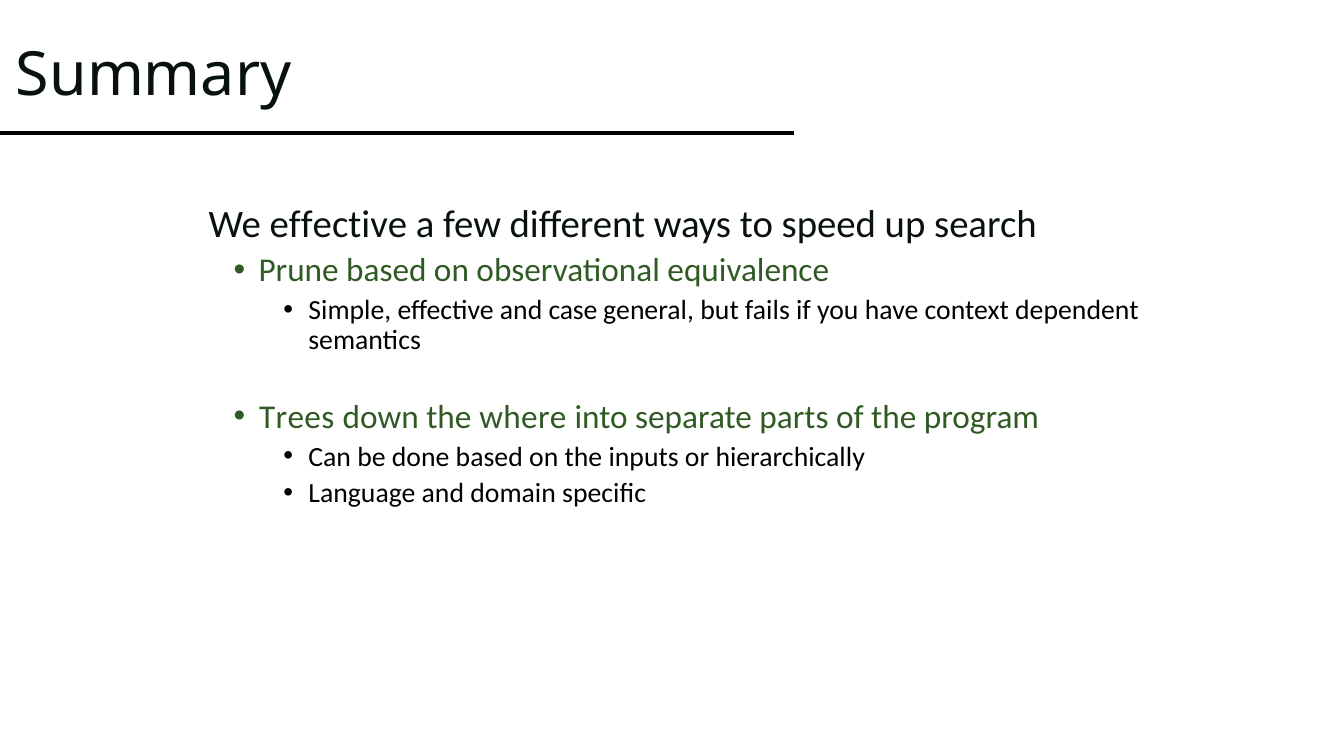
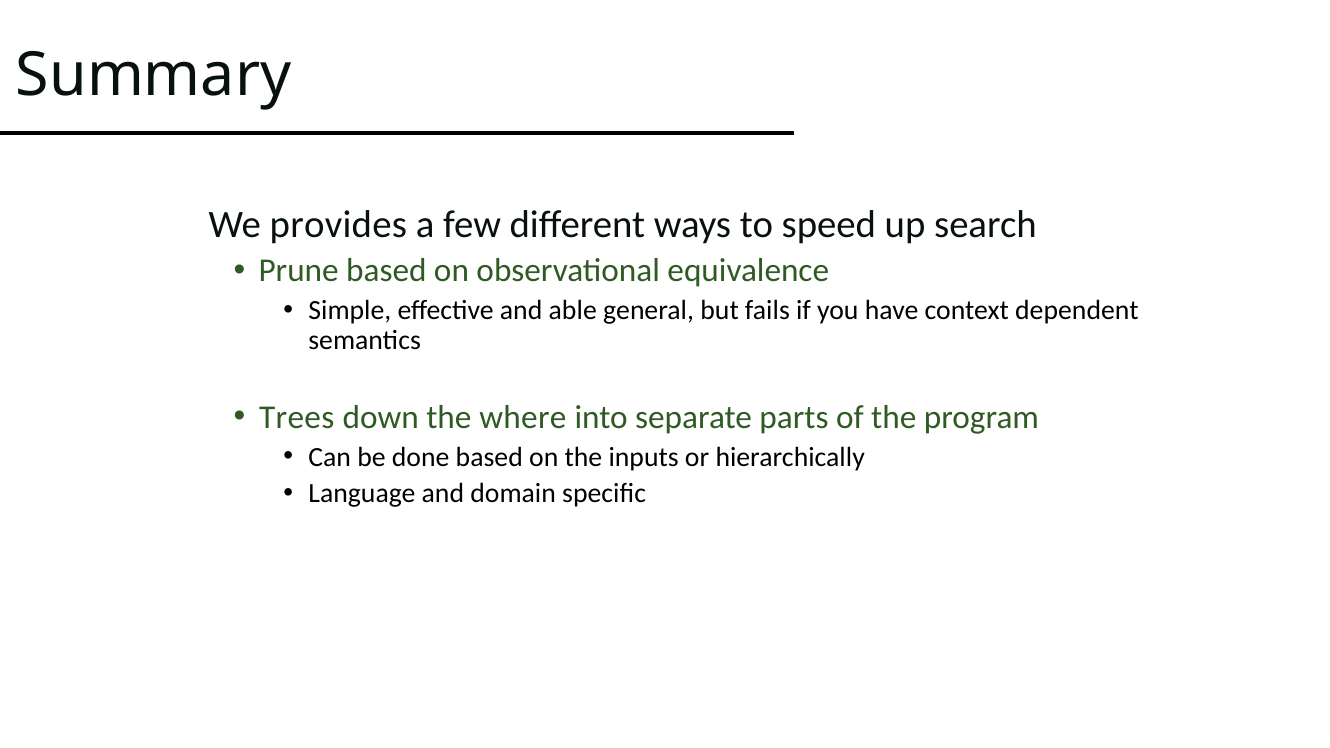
We effective: effective -> provides
case: case -> able
